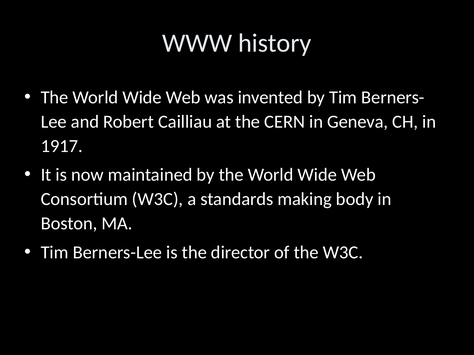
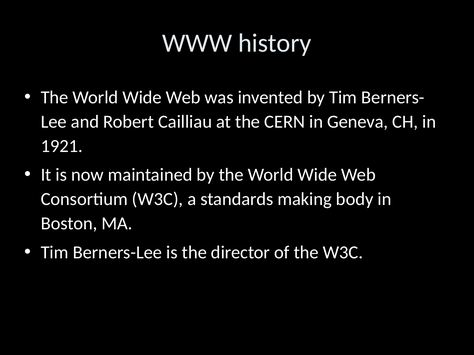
1917: 1917 -> 1921
